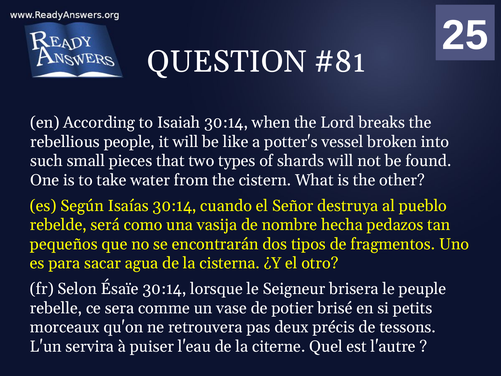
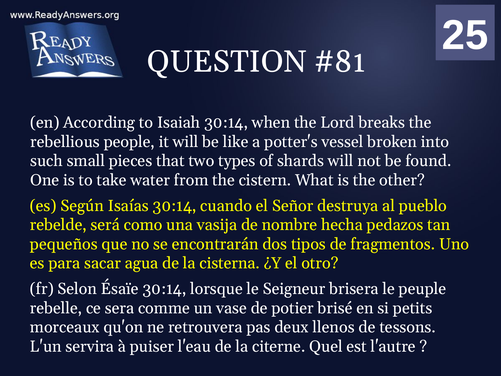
précis: précis -> llenos
